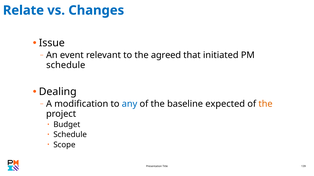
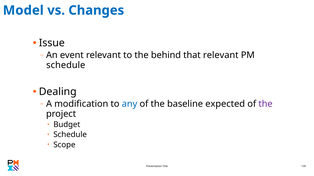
Relate: Relate -> Model
agreed: agreed -> behind
that initiated: initiated -> relevant
the at (266, 104) colour: orange -> purple
